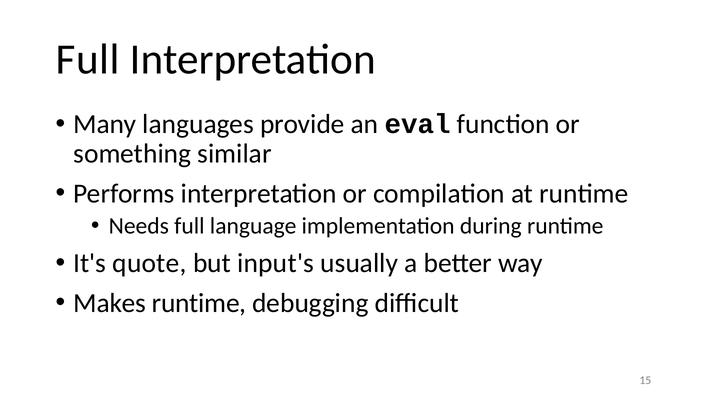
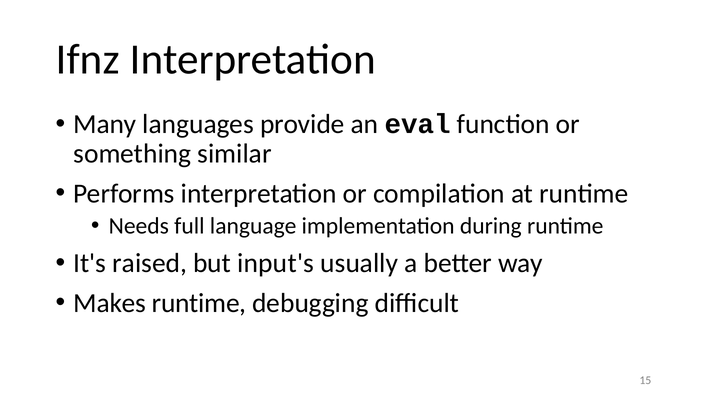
Full at (88, 59): Full -> Ifnz
quote: quote -> raised
